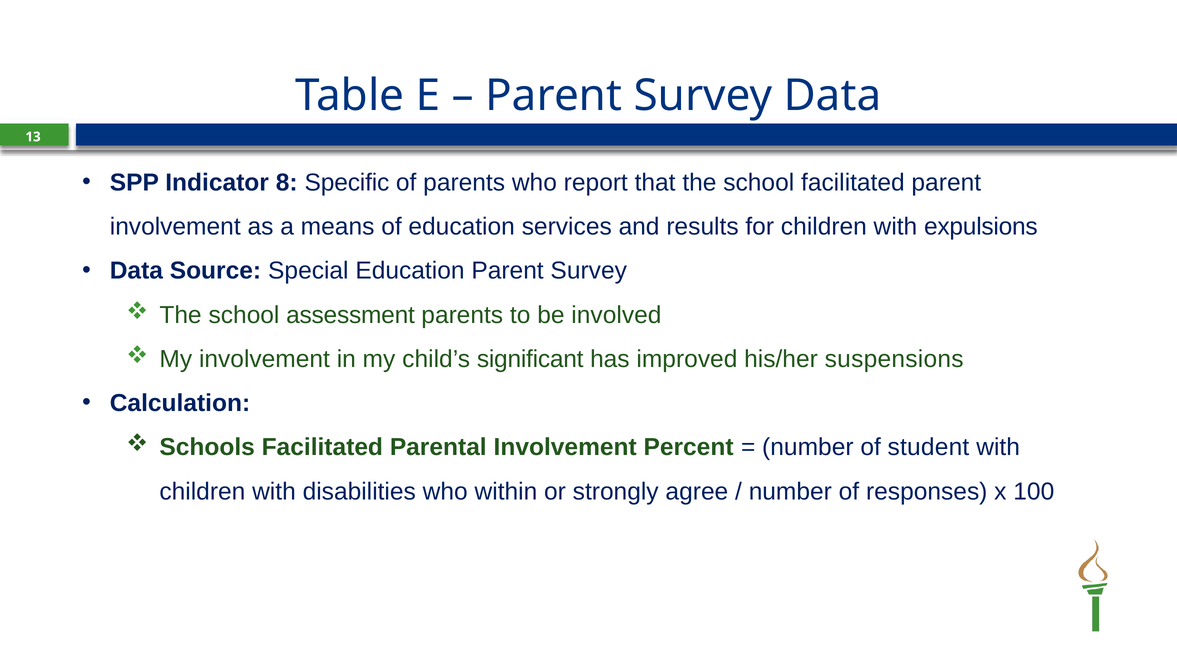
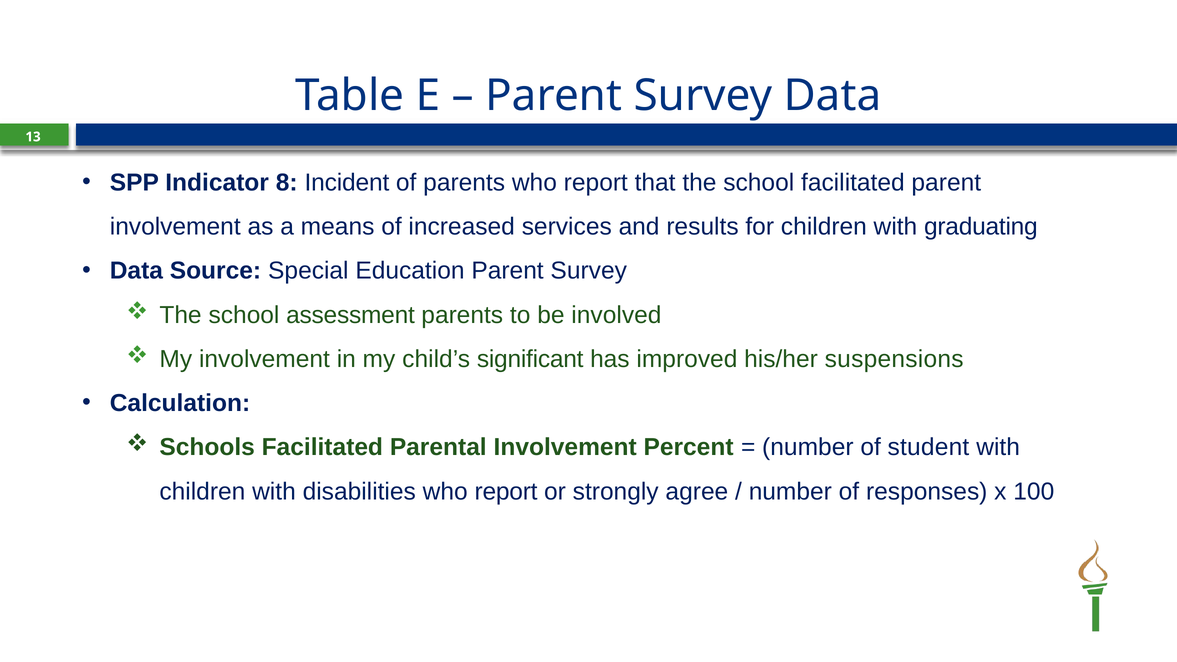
Specific: Specific -> Incident
of education: education -> increased
expulsions: expulsions -> graduating
disabilities who within: within -> report
